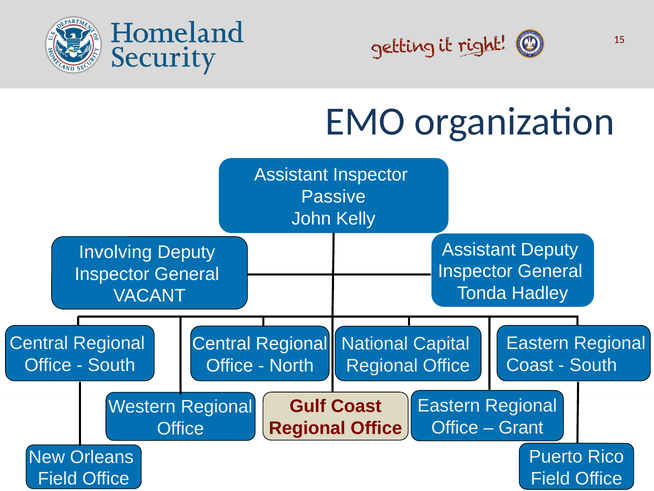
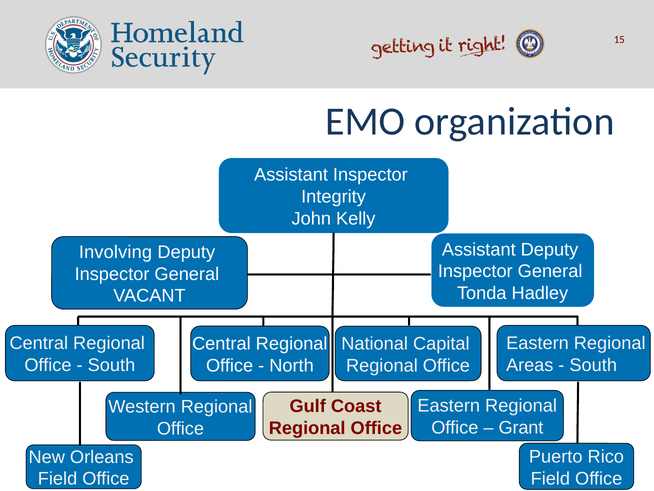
Passive: Passive -> Integrity
Coast at (530, 365): Coast -> Areas
